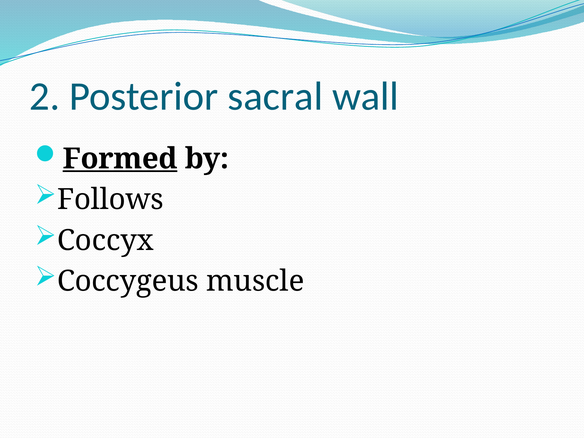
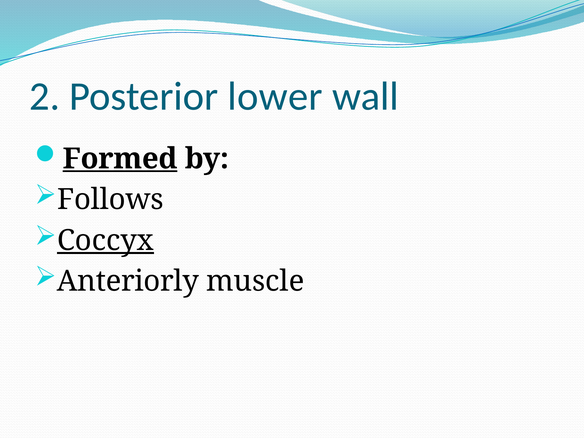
sacral: sacral -> lower
Coccyx underline: none -> present
Coccygeus: Coccygeus -> Anteriorly
